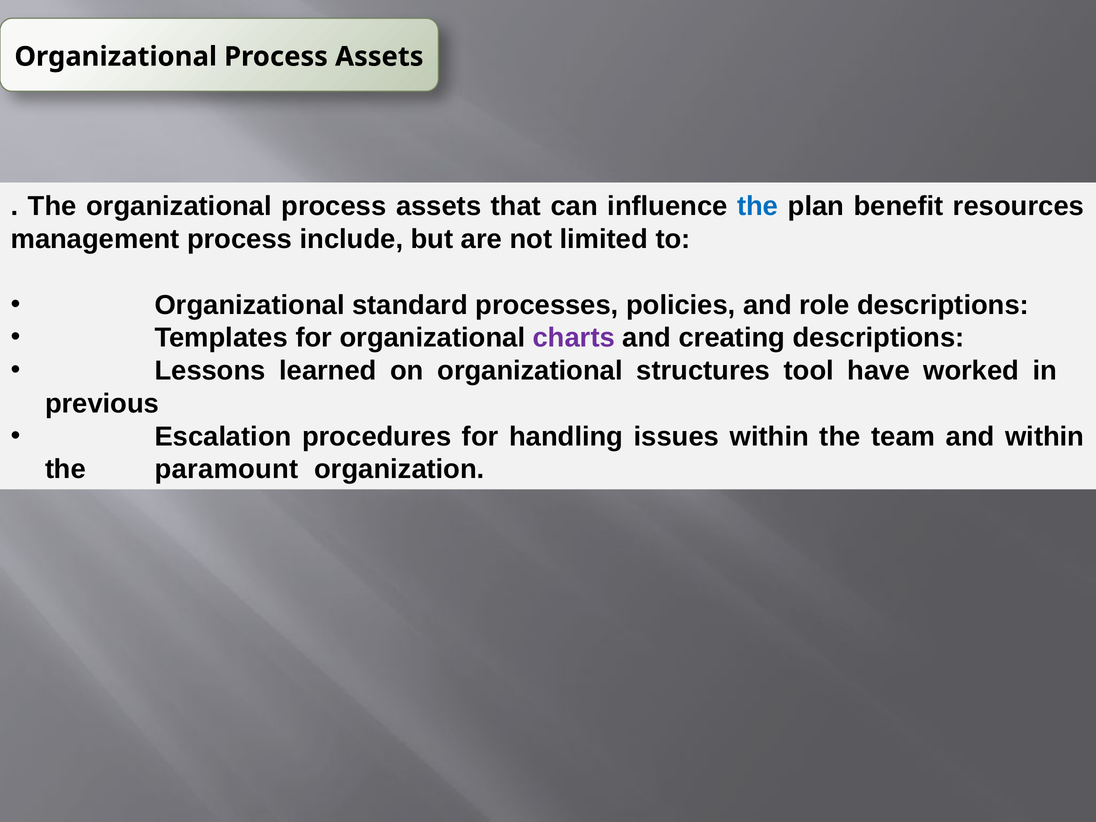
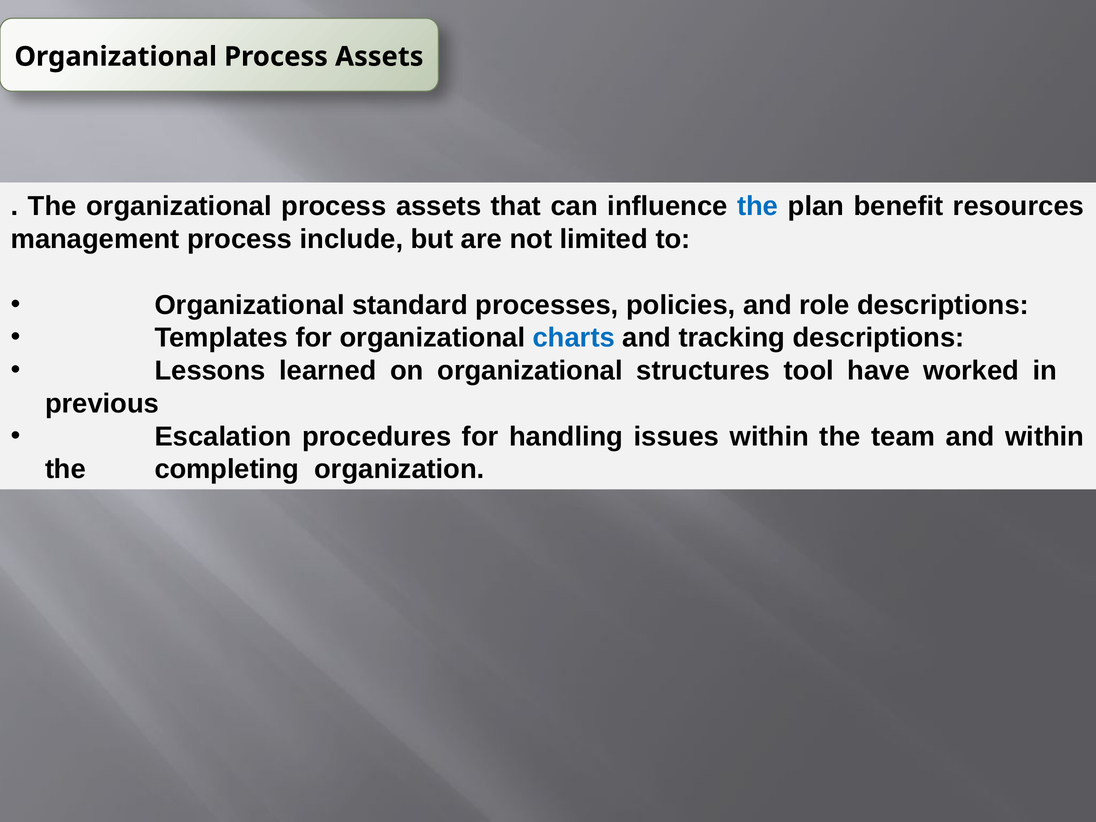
charts colour: purple -> blue
creating: creating -> tracking
paramount: paramount -> completing
